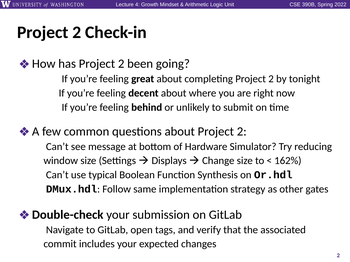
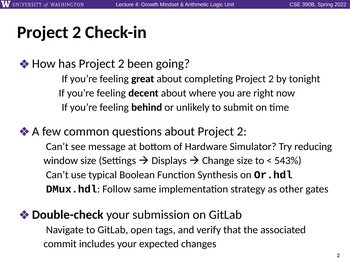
162%: 162% -> 543%
